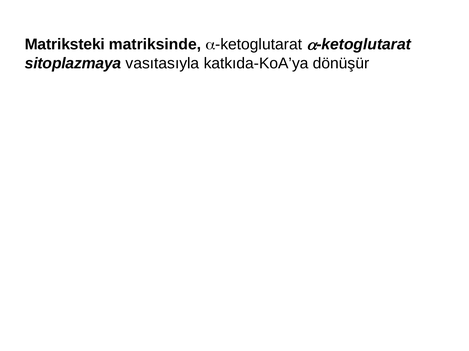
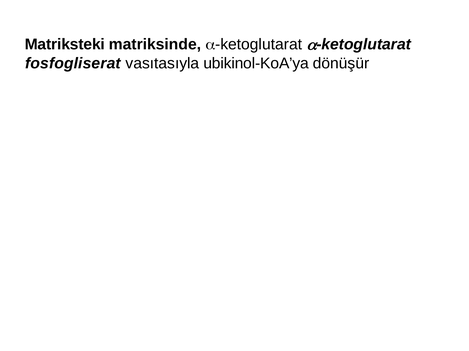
sitoplazmaya: sitoplazmaya -> fosfogliserat
katkıda-KoA’ya: katkıda-KoA’ya -> ubikinol-KoA’ya
